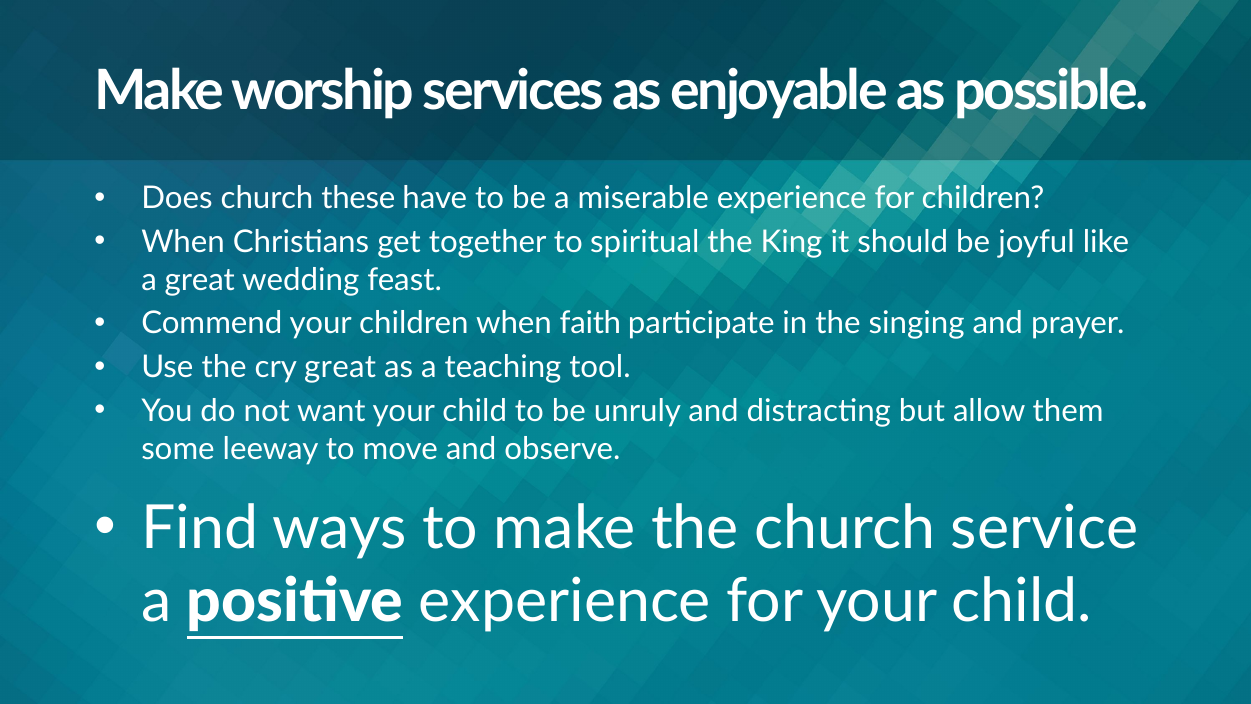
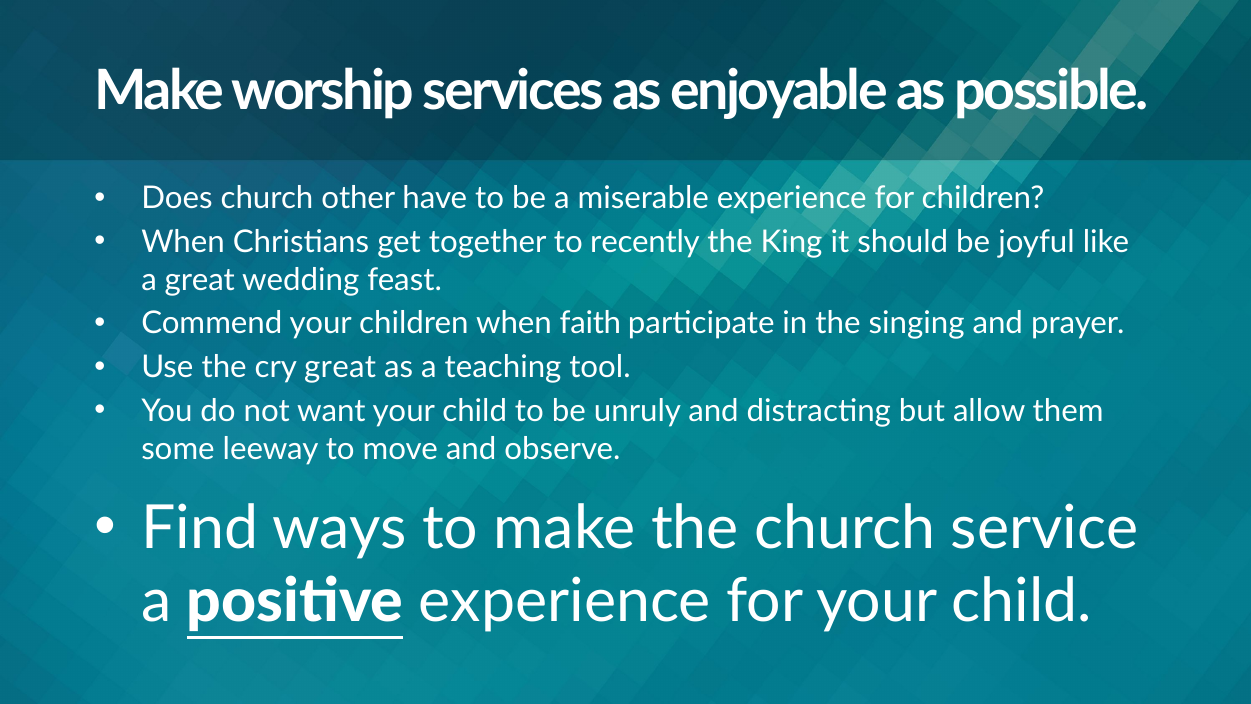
these: these -> other
spiritual: spiritual -> recently
